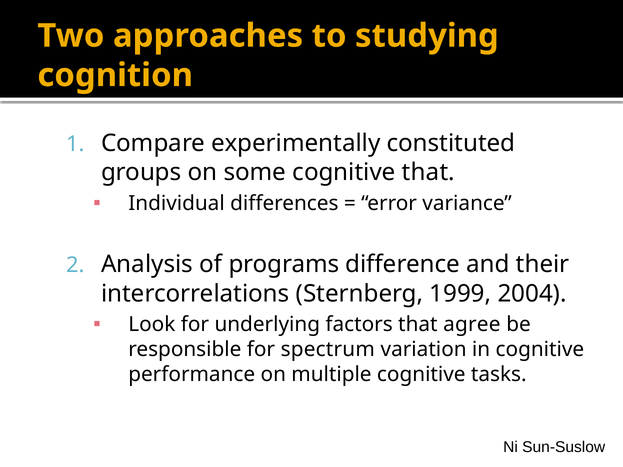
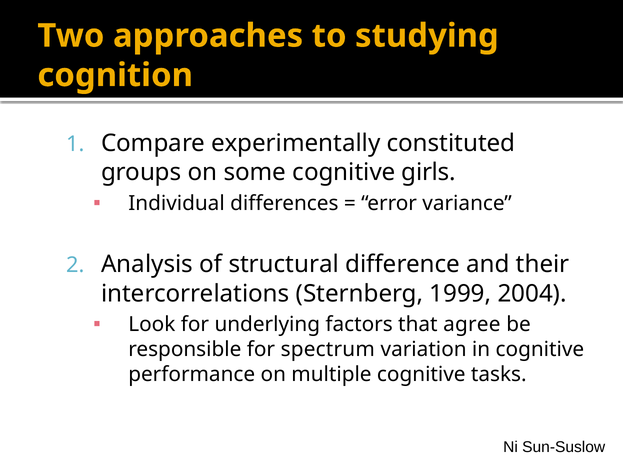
cognitive that: that -> girls
programs: programs -> structural
